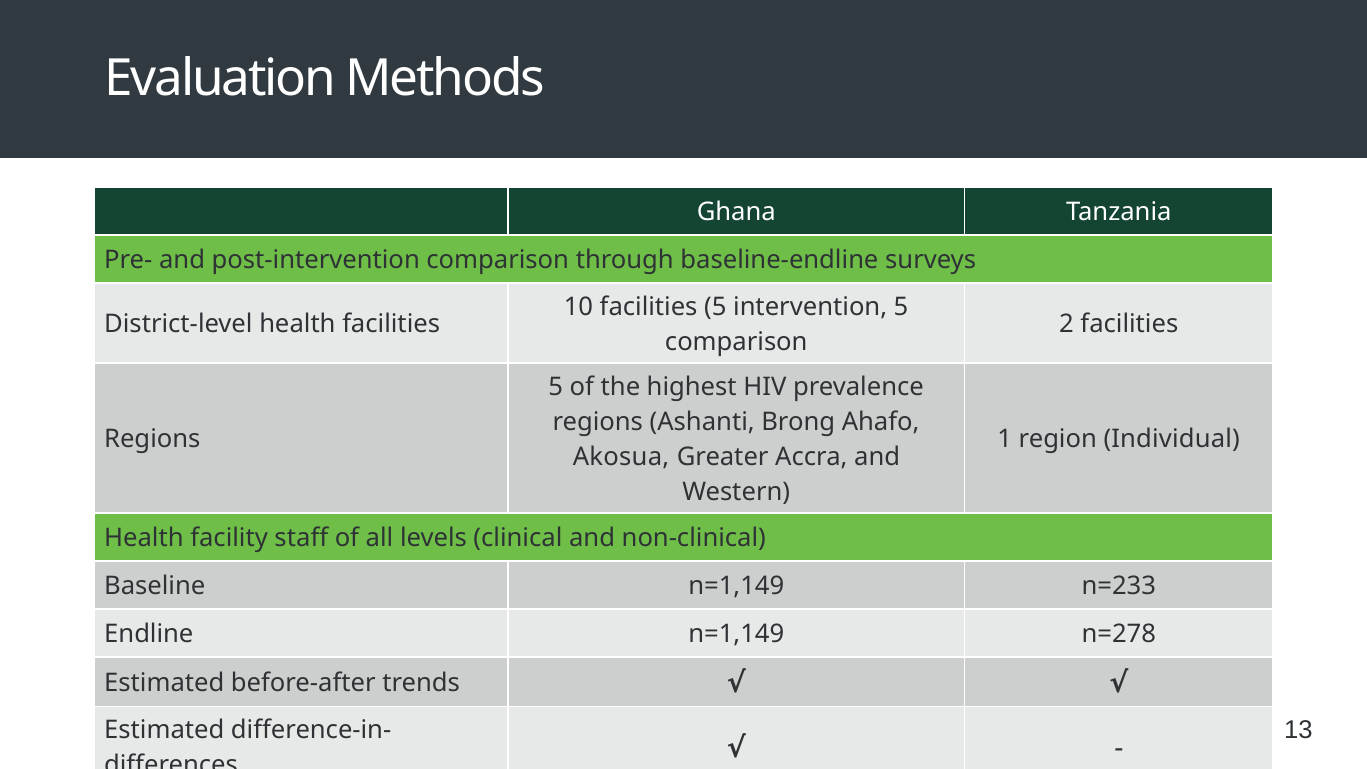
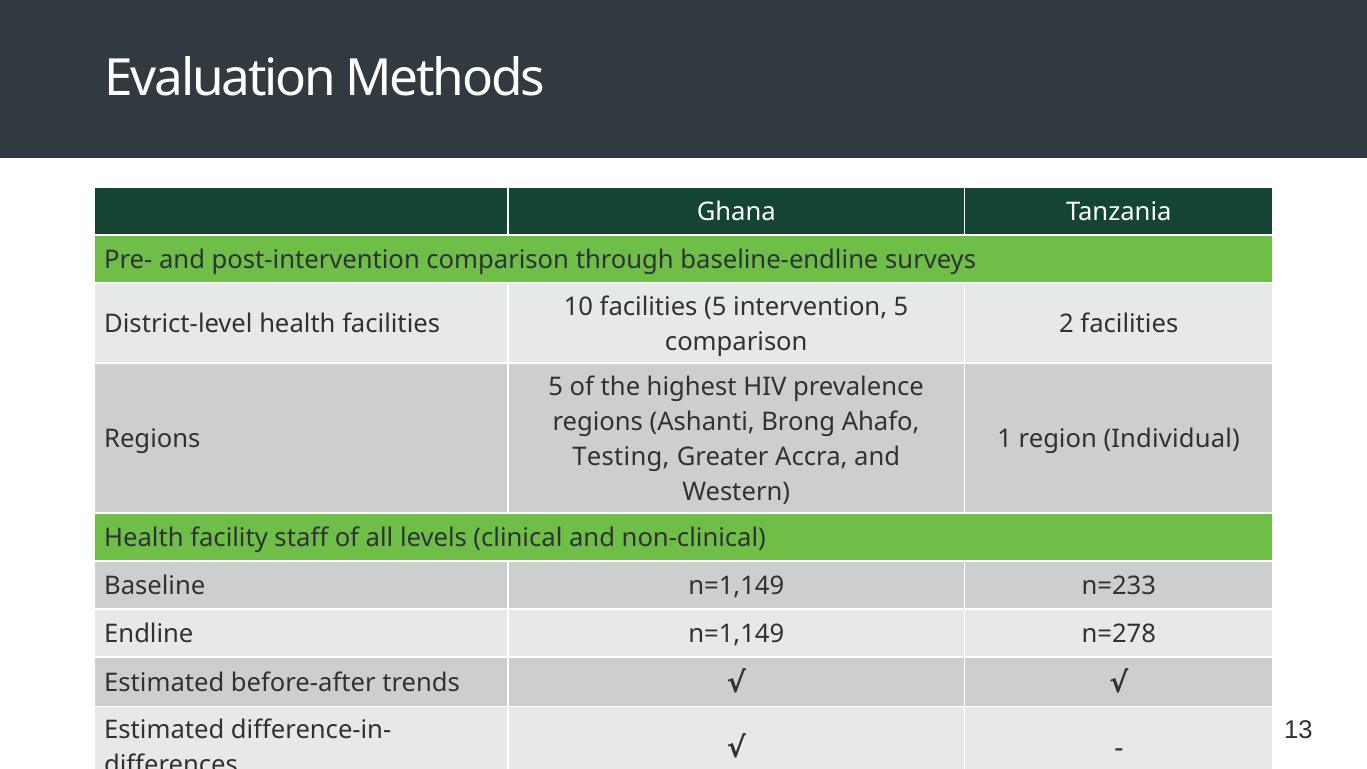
Akosua: Akosua -> Testing
